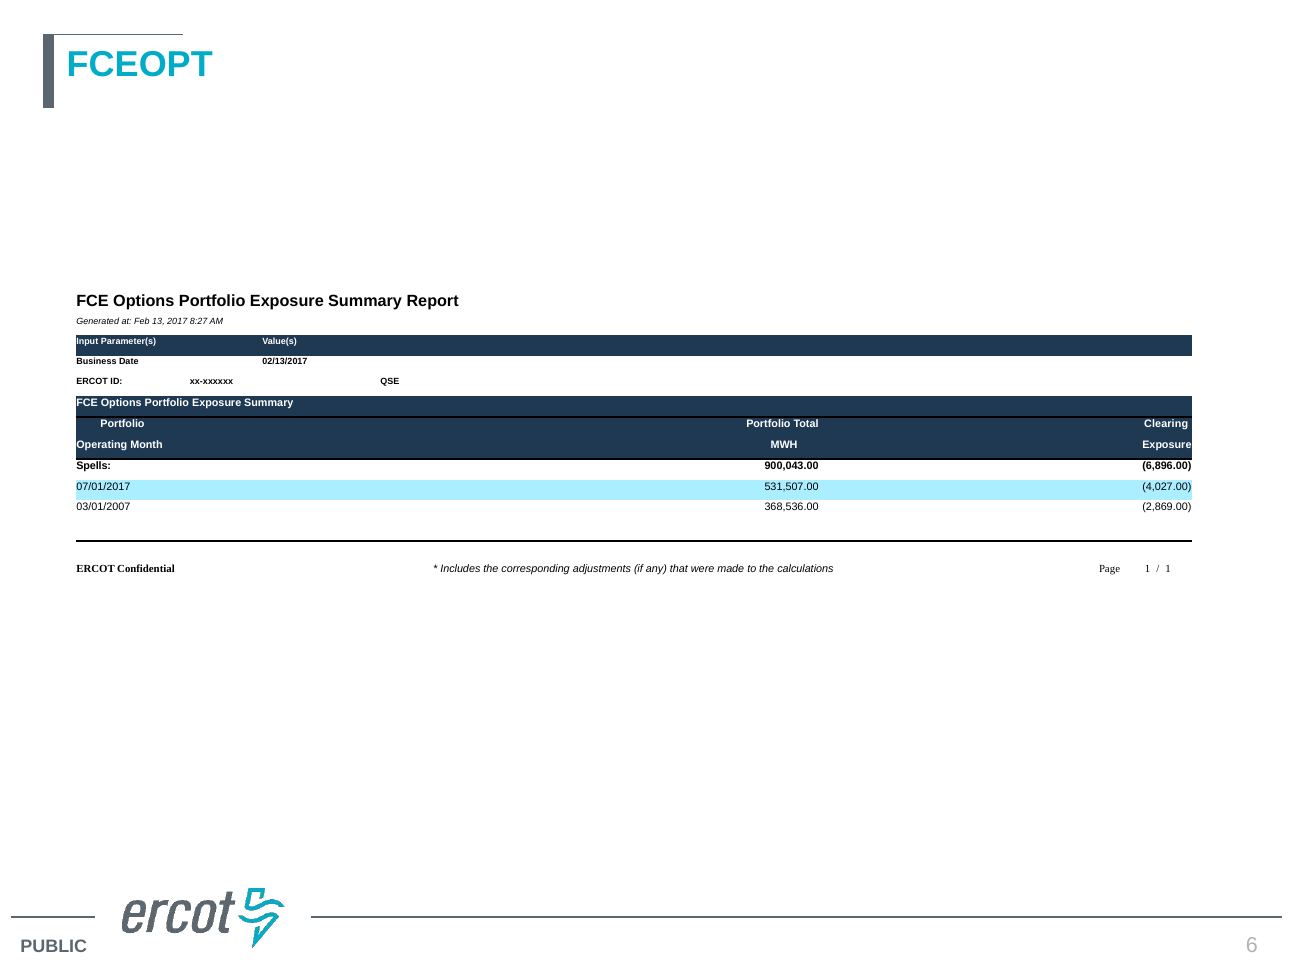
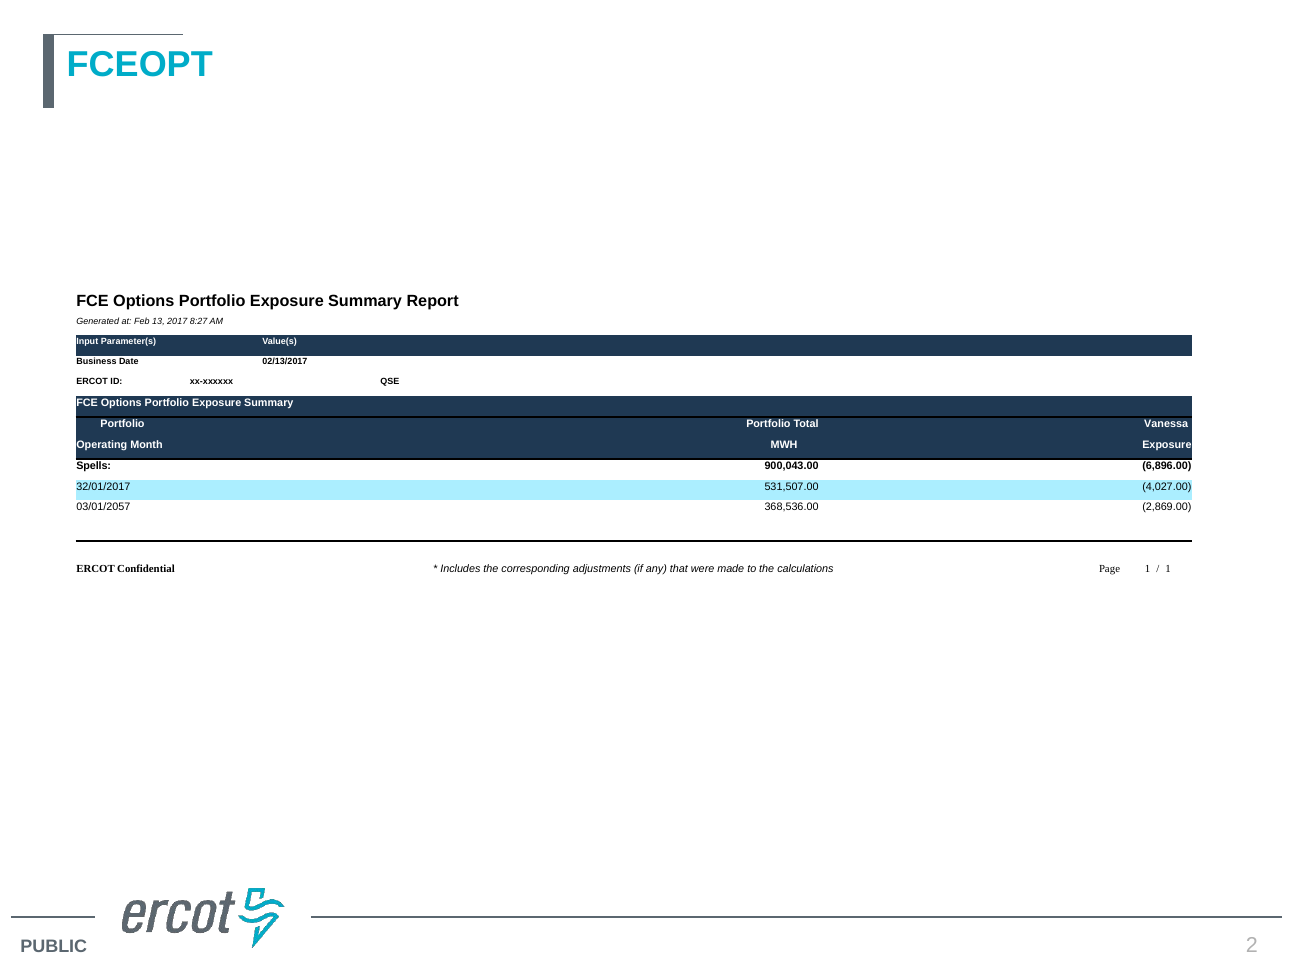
Clearing: Clearing -> Vanessa
07/01/2017: 07/01/2017 -> 32/01/2017
03/01/2007: 03/01/2007 -> 03/01/2057
6: 6 -> 2
